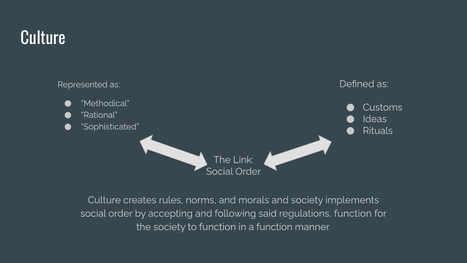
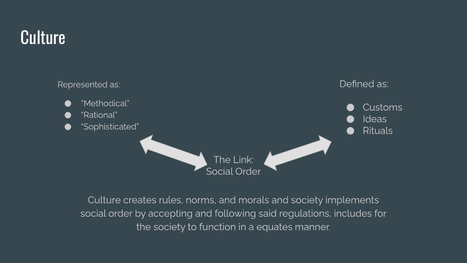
regulations function: function -> includes
a function: function -> equates
